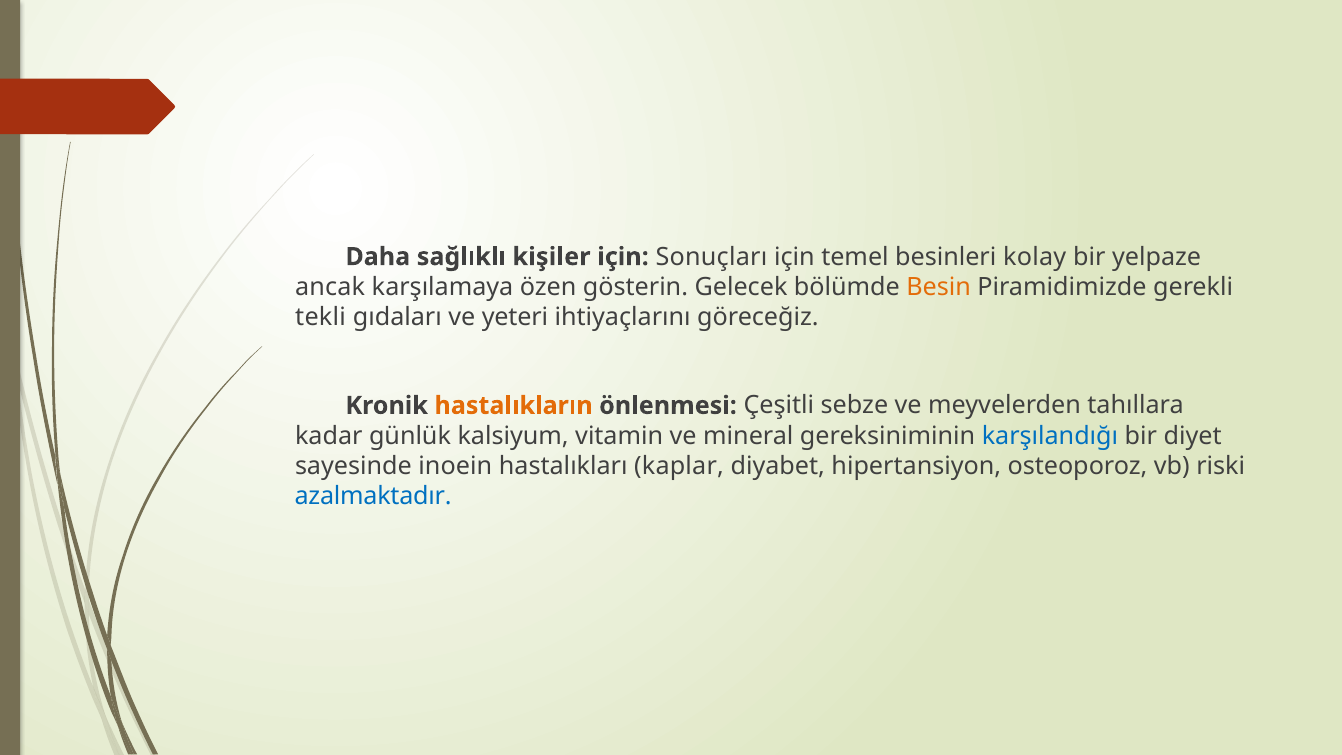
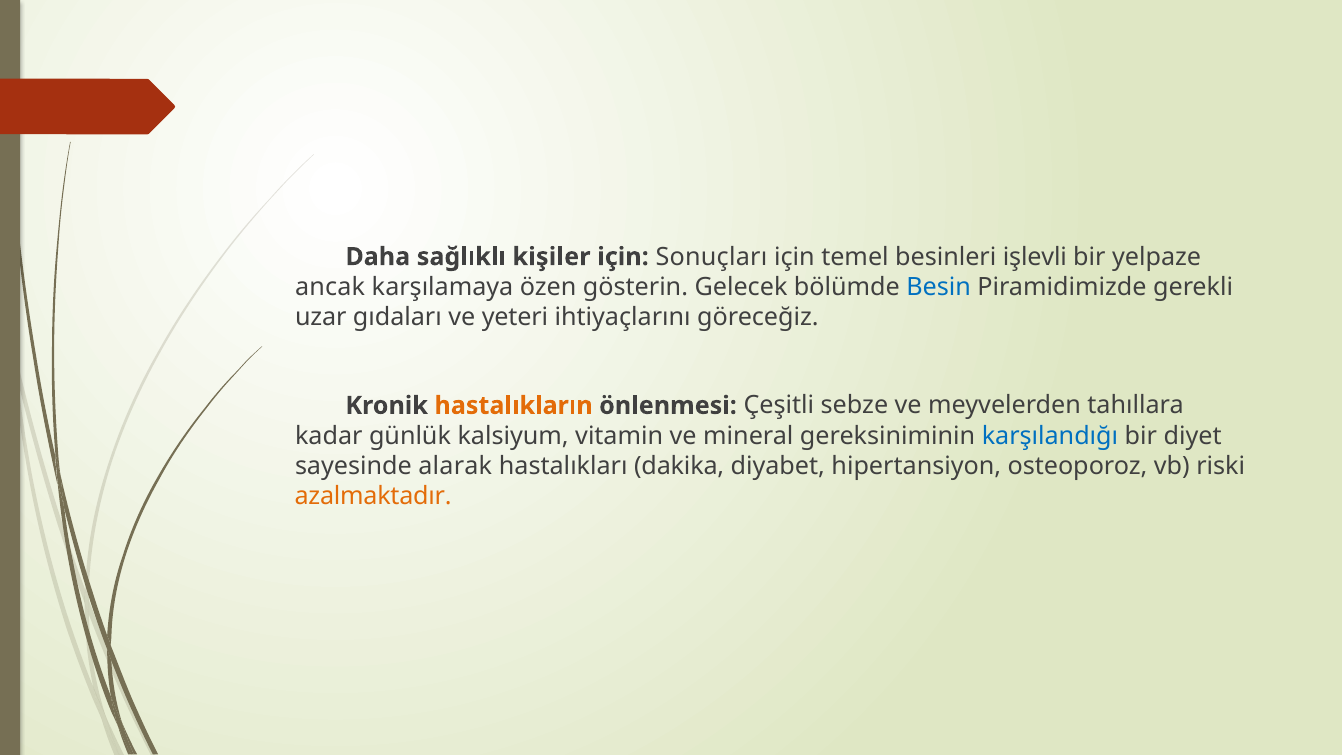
kolay: kolay -> işlevli
Besin colour: orange -> blue
tekli: tekli -> uzar
inoein: inoein -> alarak
kaplar: kaplar -> dakika
azalmaktadır colour: blue -> orange
